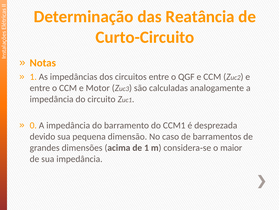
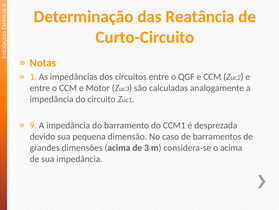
0: 0 -> 9
de 1: 1 -> 3
o maior: maior -> acima
